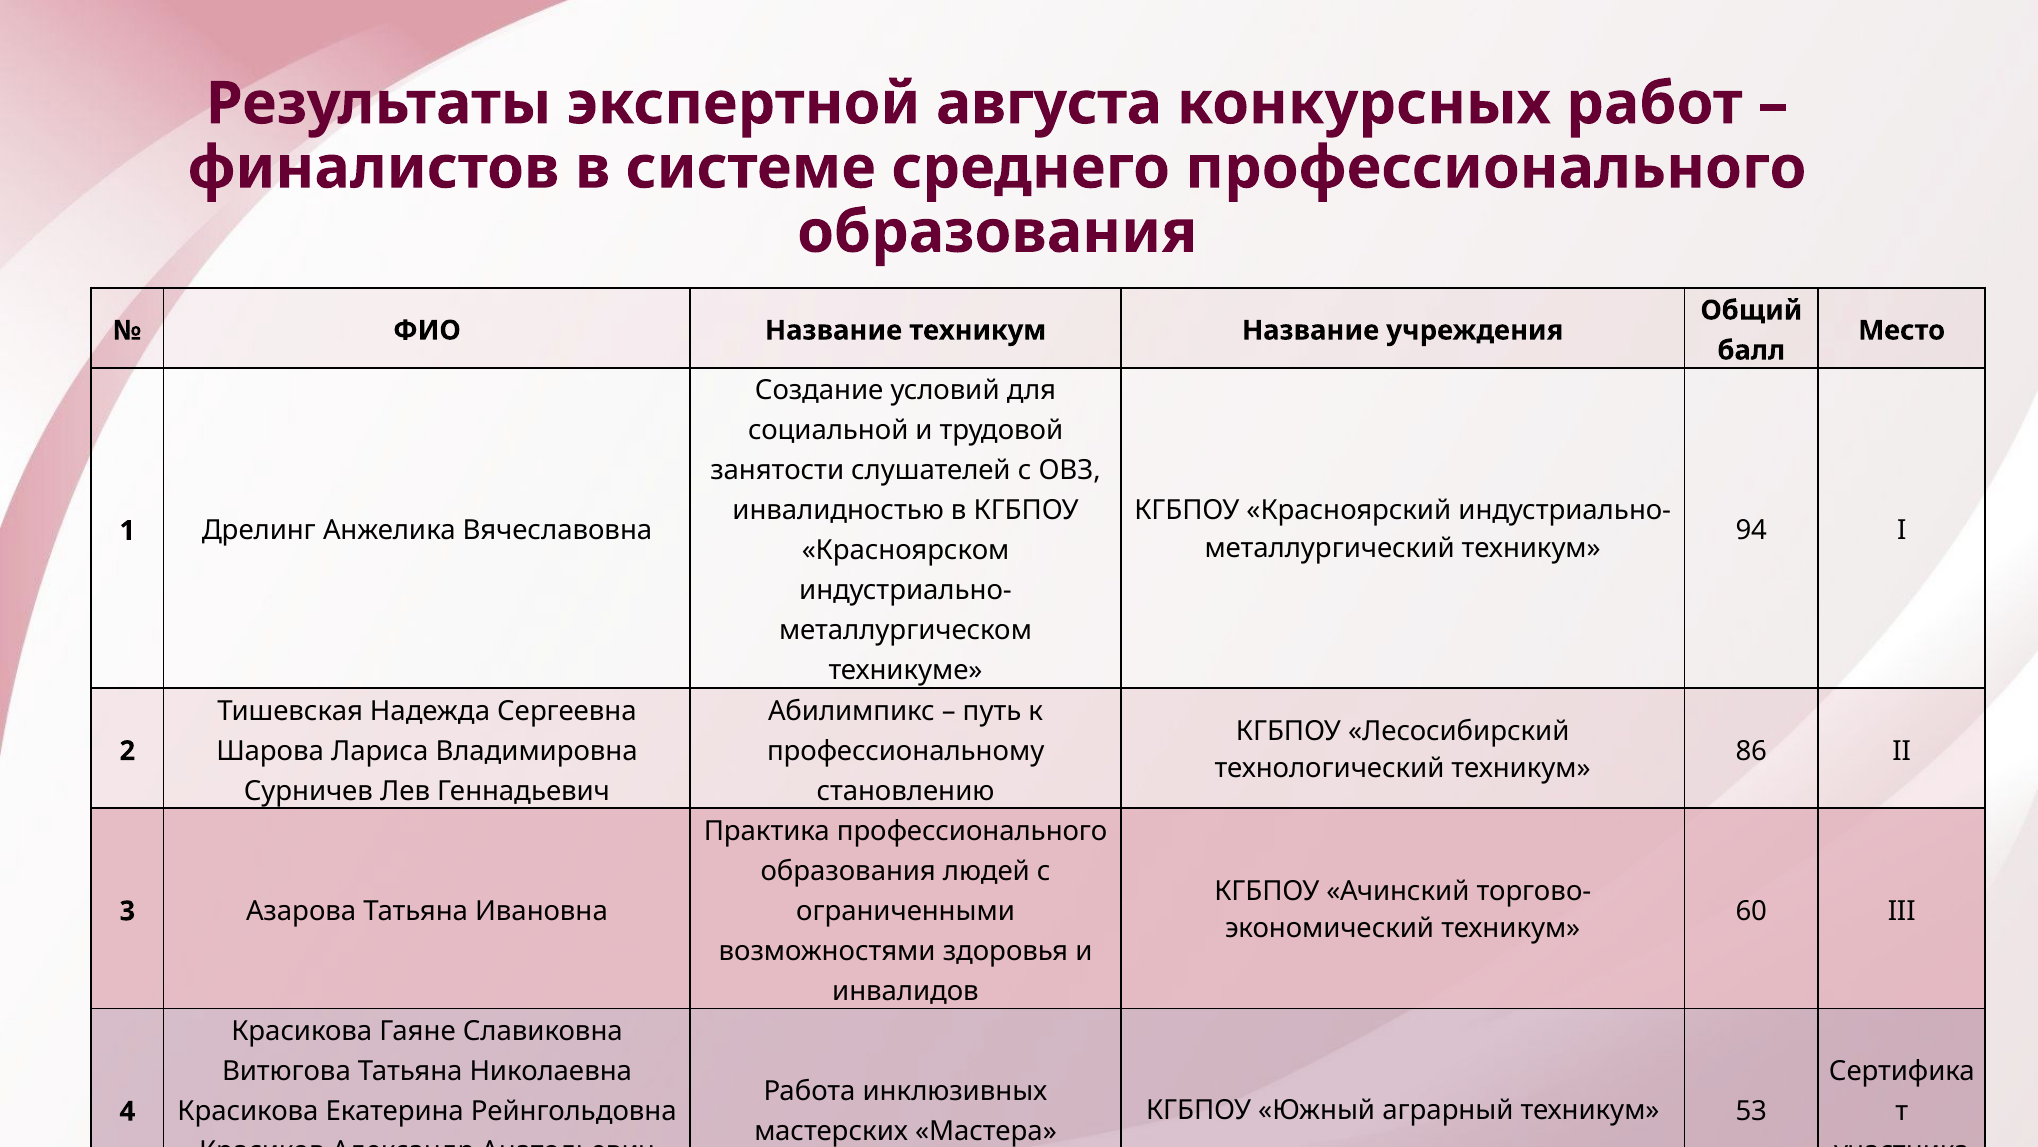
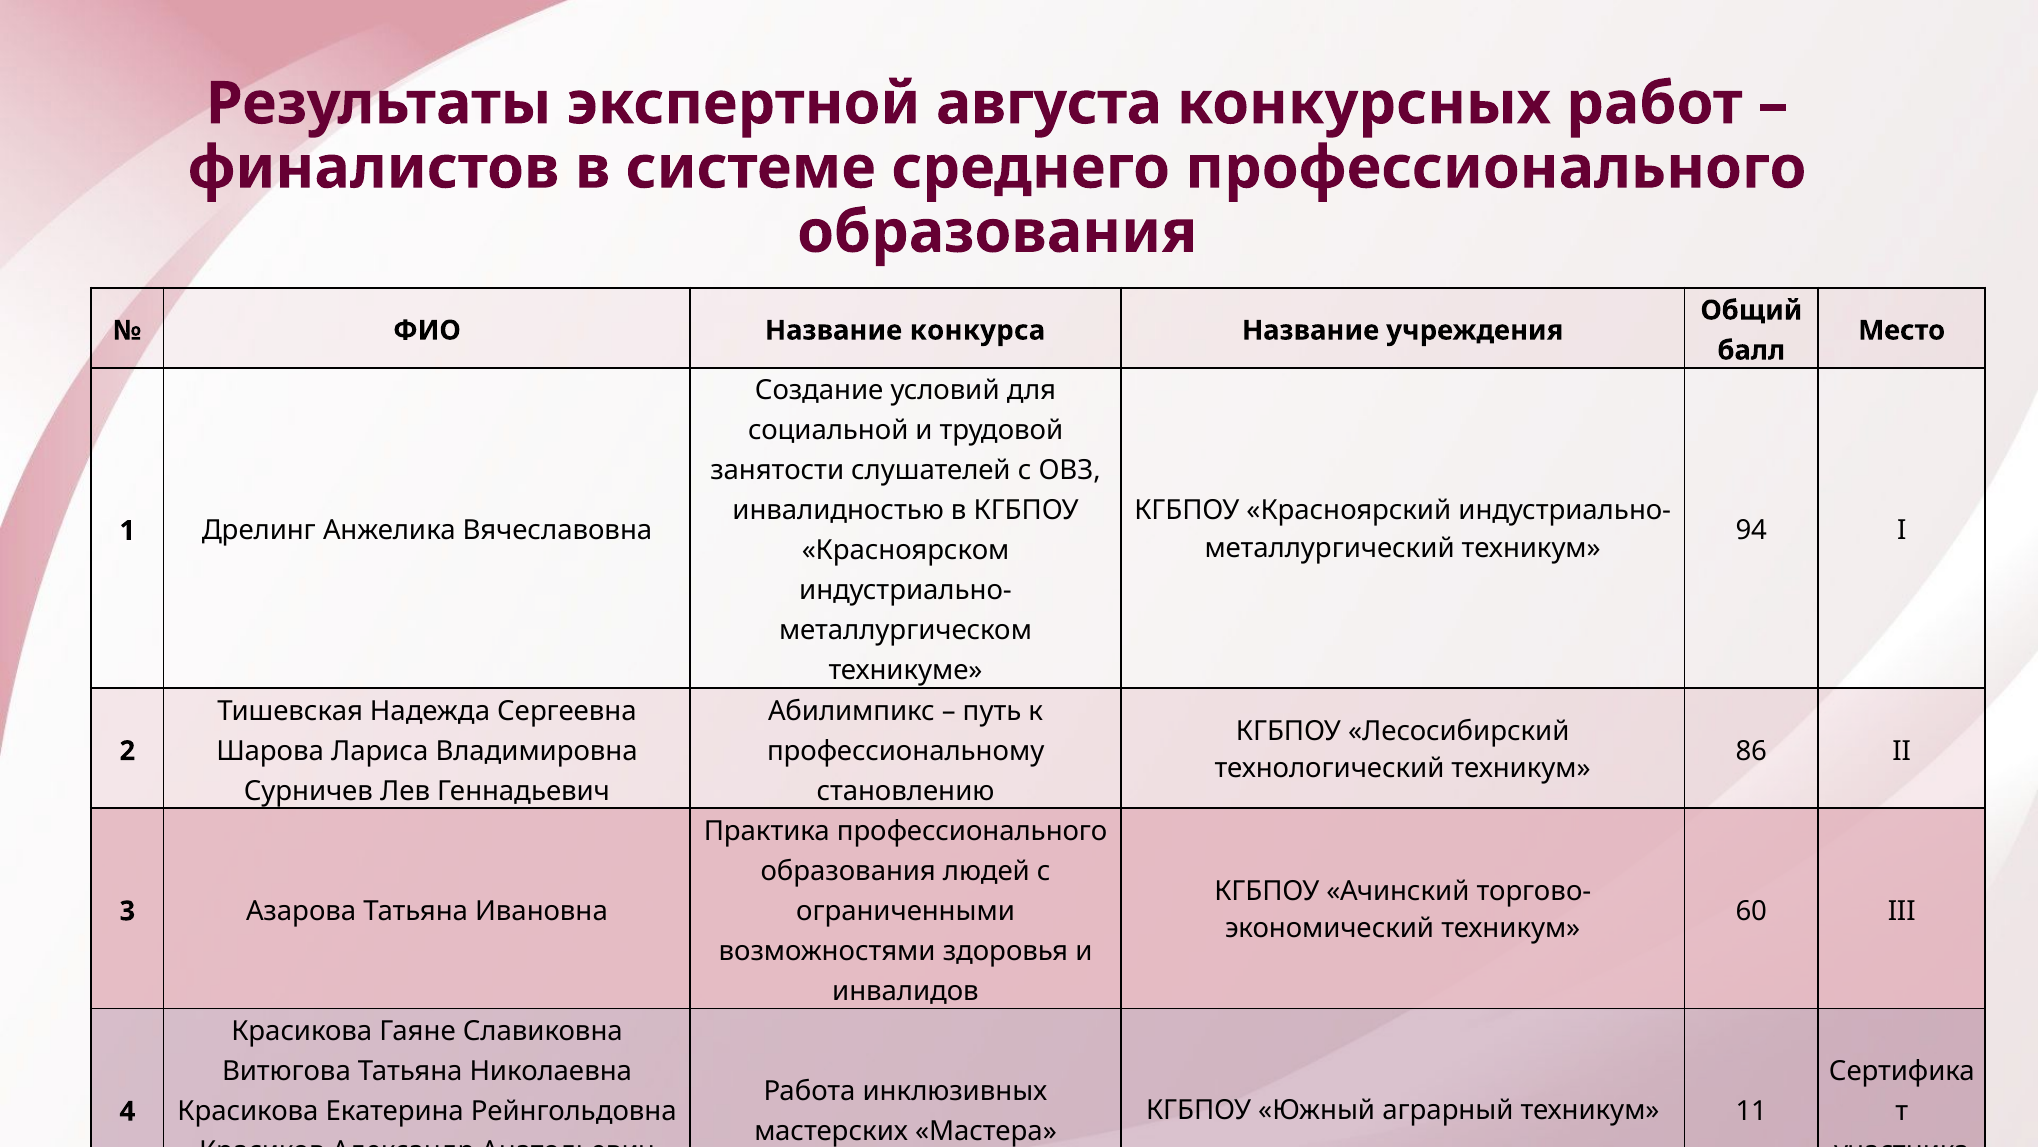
Название техникум: техникум -> конкурса
53: 53 -> 11
